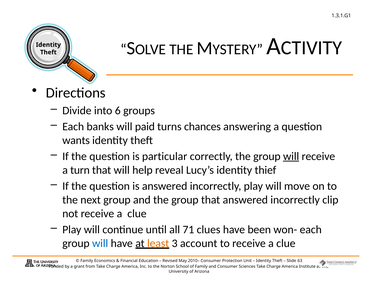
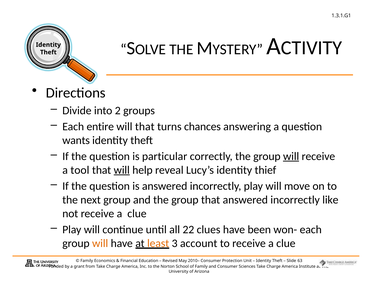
6: 6 -> 2
banks: banks -> entire
will paid: paid -> that
turn: turn -> tool
will at (122, 170) underline: none -> present
clip: clip -> like
71: 71 -> 22
will at (100, 243) colour: blue -> orange
